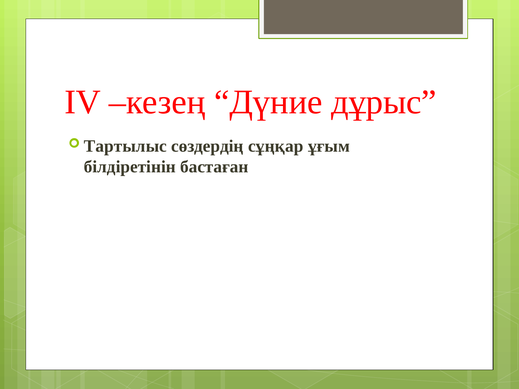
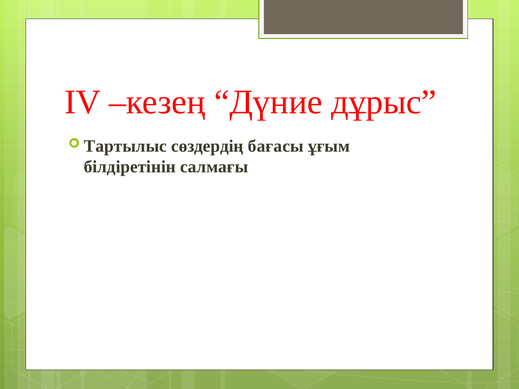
сұңқар: сұңқар -> бағасы
бастаған: бастаған -> салмағы
